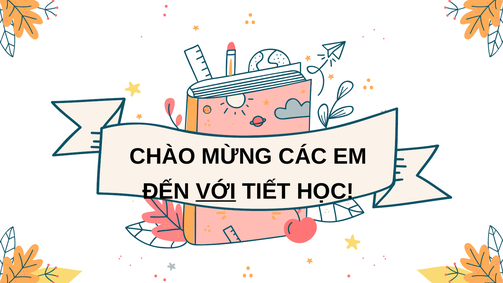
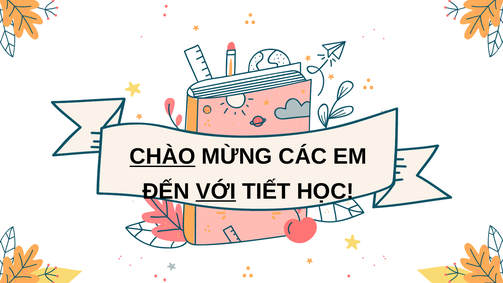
CHÀO underline: none -> present
